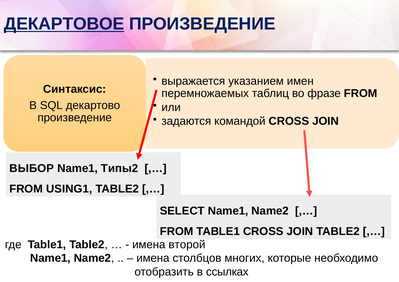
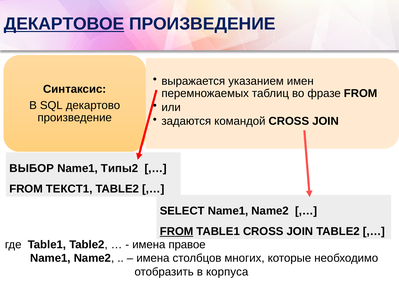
USING1: USING1 -> ТЕКСТ1
FROM at (177, 232) underline: none -> present
второй: второй -> правое
ссылках: ссылках -> корпуса
